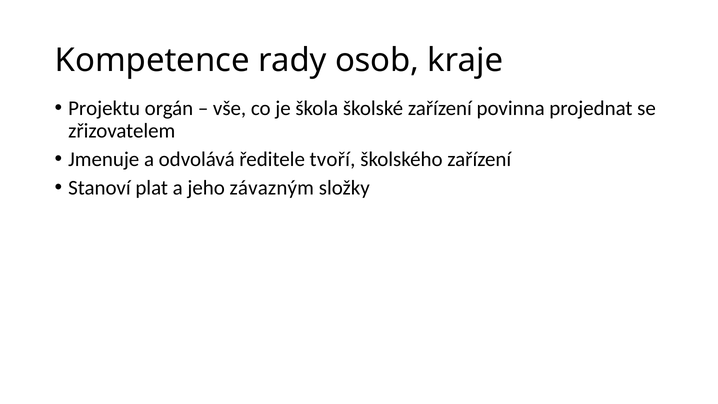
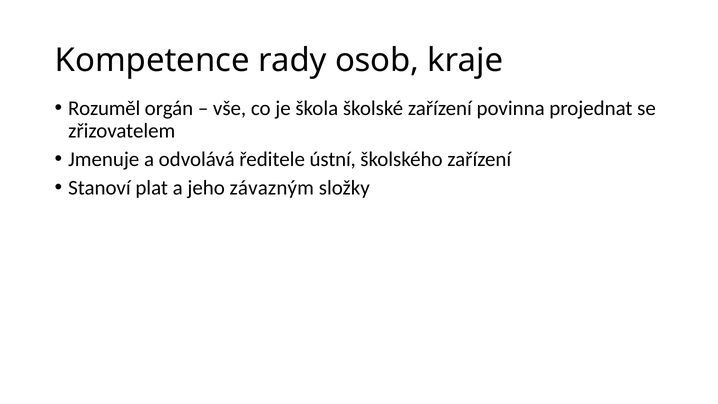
Projektu: Projektu -> Rozuměl
tvoří: tvoří -> ústní
